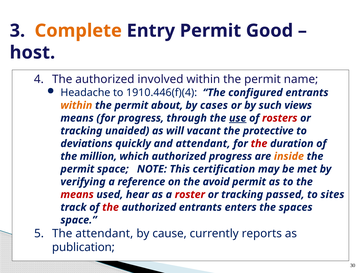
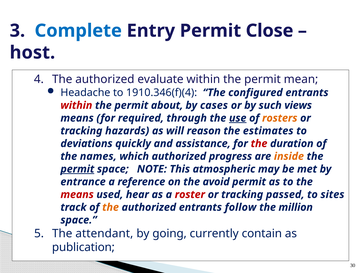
Complete colour: orange -> blue
Good: Good -> Close
involved: involved -> evaluate
name: name -> mean
1910.446(f)(4: 1910.446(f)(4 -> 1910.346(f)(4
within at (76, 105) colour: orange -> red
for progress: progress -> required
rosters colour: red -> orange
unaided: unaided -> hazards
vacant: vacant -> reason
protective: protective -> estimates
and attendant: attendant -> assistance
million: million -> names
permit at (77, 169) underline: none -> present
certification: certification -> atmospheric
verifying: verifying -> entrance
the at (111, 207) colour: red -> orange
enters: enters -> follow
spaces: spaces -> million
cause: cause -> going
reports: reports -> contain
